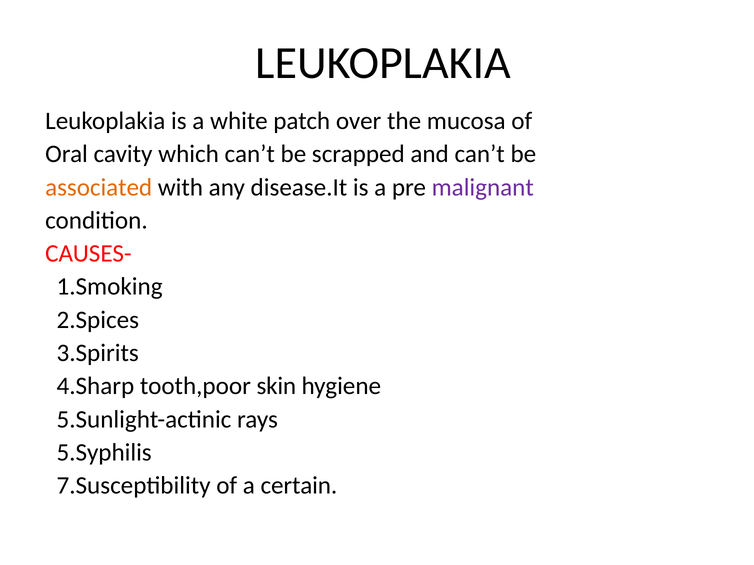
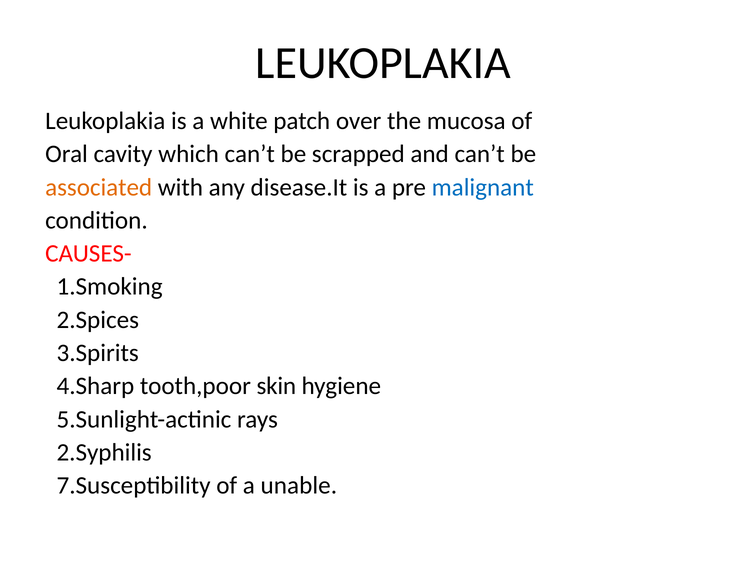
malignant colour: purple -> blue
5.Syphilis: 5.Syphilis -> 2.Syphilis
certain: certain -> unable
